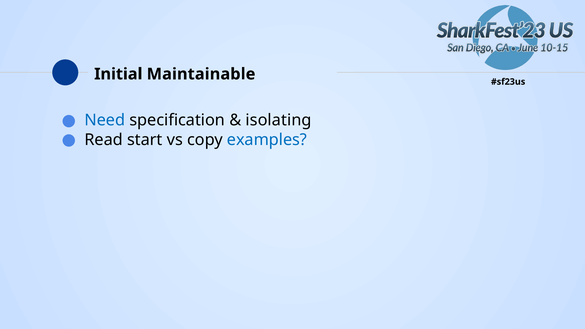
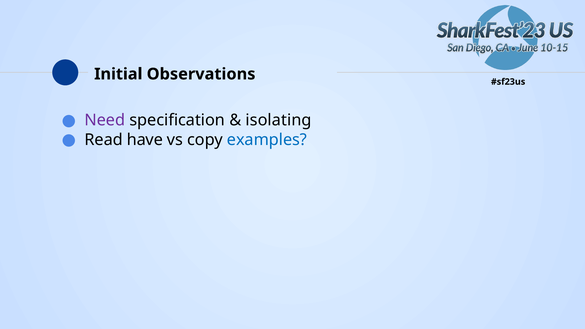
Maintainable: Maintainable -> Observations
Need colour: blue -> purple
start: start -> have
